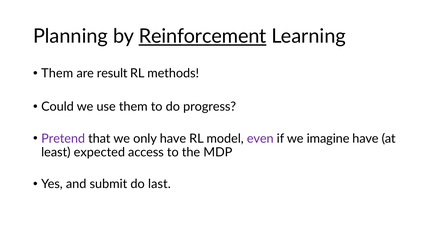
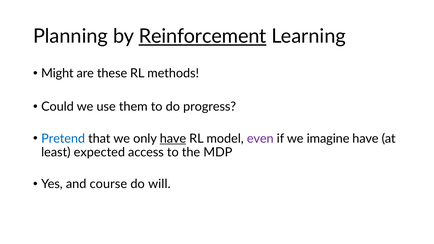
Them at (57, 73): Them -> Might
result: result -> these
Pretend colour: purple -> blue
have at (173, 139) underline: none -> present
submit: submit -> course
last: last -> will
